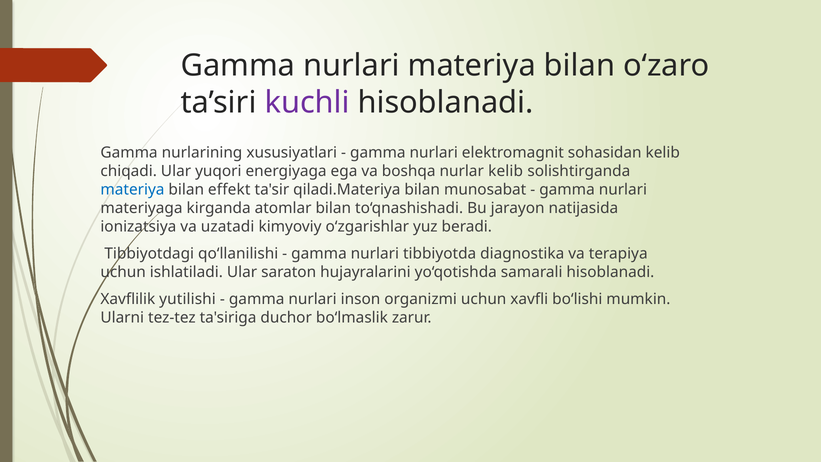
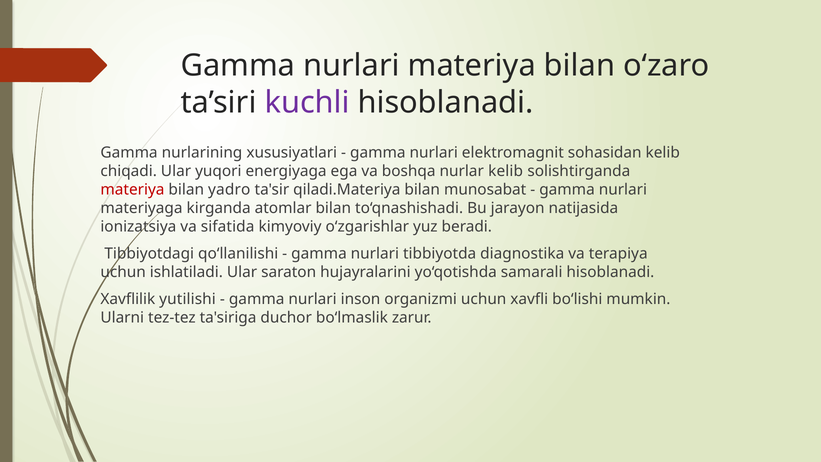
materiya at (132, 190) colour: blue -> red
effekt: effekt -> yadro
uzatadi: uzatadi -> sifatida
